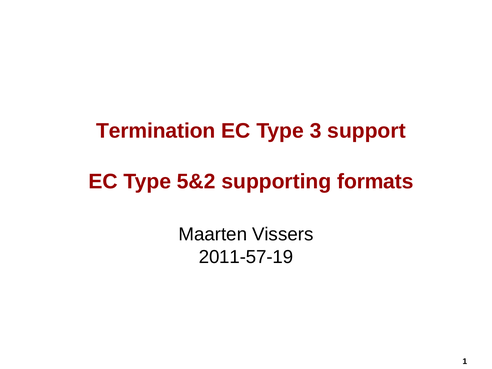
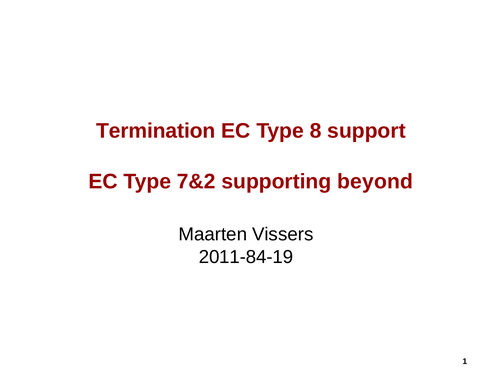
3: 3 -> 8
5&2: 5&2 -> 7&2
formats: formats -> beyond
2011-57-19: 2011-57-19 -> 2011-84-19
